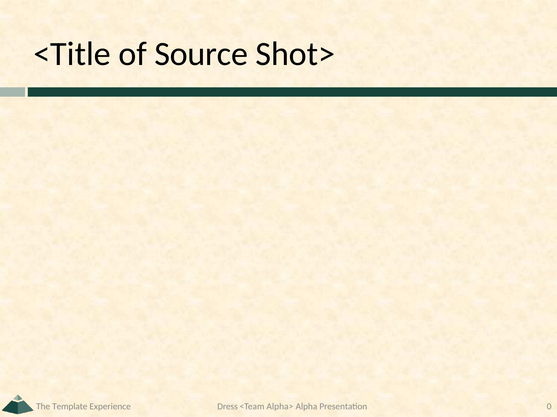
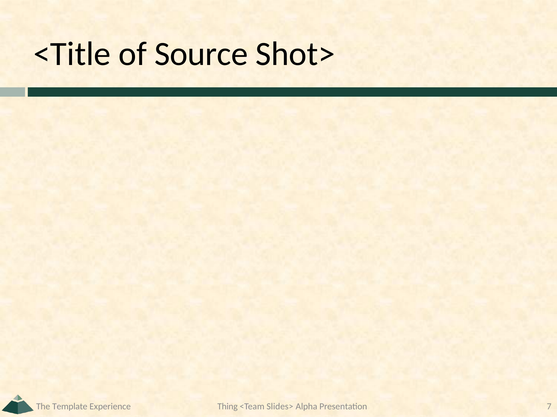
Dress: Dress -> Thing
Alpha>: Alpha> -> Slides>
0: 0 -> 7
